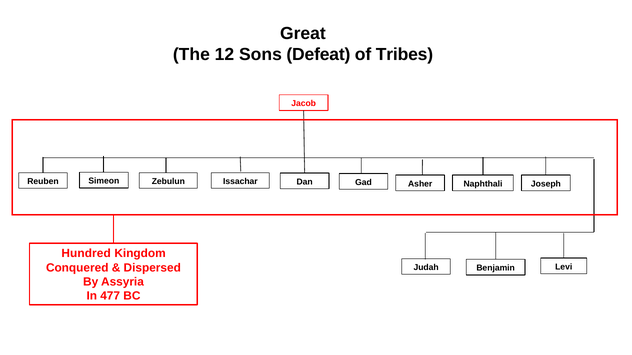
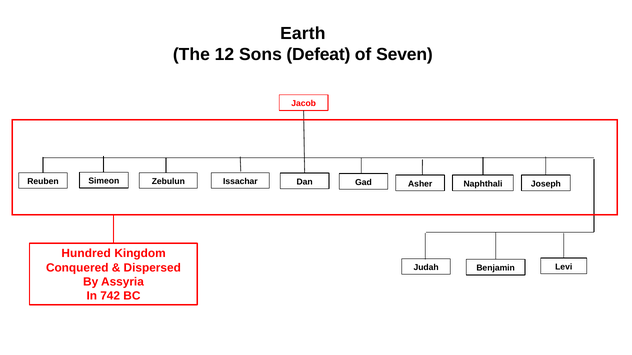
Great: Great -> Earth
Tribes: Tribes -> Seven
477: 477 -> 742
